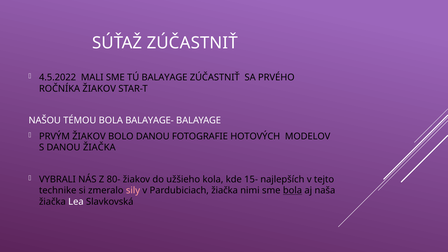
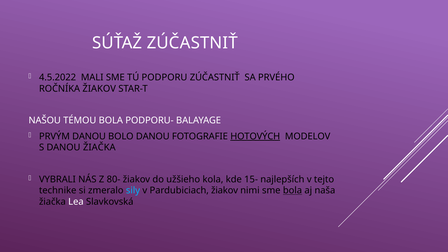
TÚ BALAYAGE: BALAYAGE -> PODPORU
BALAYAGE-: BALAYAGE- -> PODPORU-
PRVÝM ŽIAKOV: ŽIAKOV -> DANOU
HOTOVÝCH underline: none -> present
sily colour: pink -> light blue
Pardubiciach žiačka: žiačka -> žiakov
